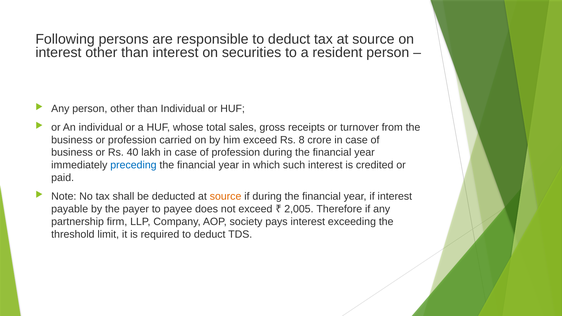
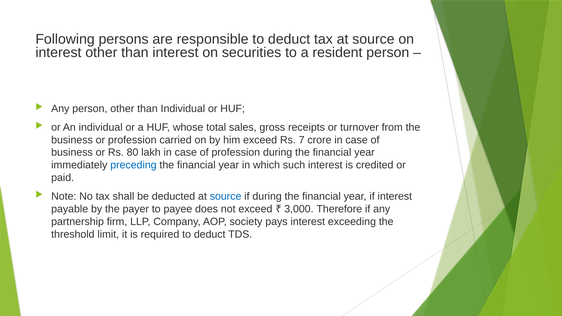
8: 8 -> 7
40: 40 -> 80
source at (226, 196) colour: orange -> blue
2,005: 2,005 -> 3,000
